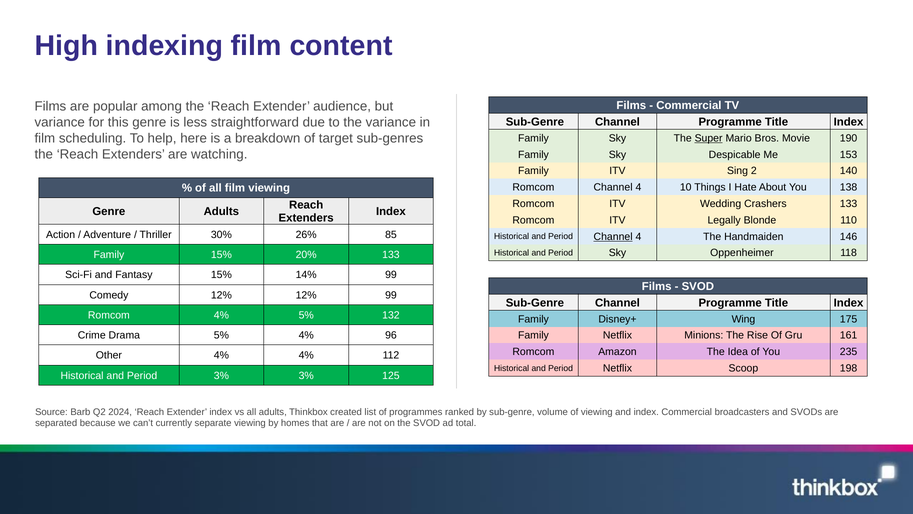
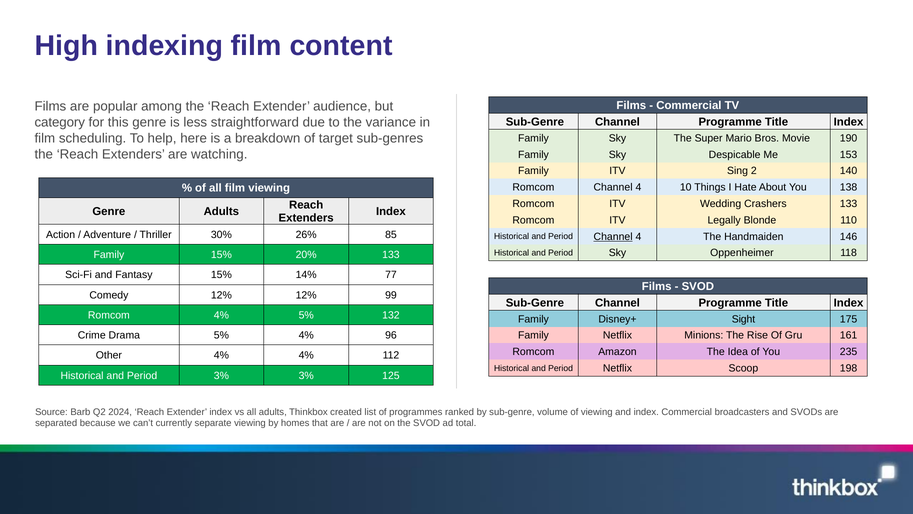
variance at (60, 122): variance -> category
Super underline: present -> none
14% 99: 99 -> 77
Wing: Wing -> Sight
